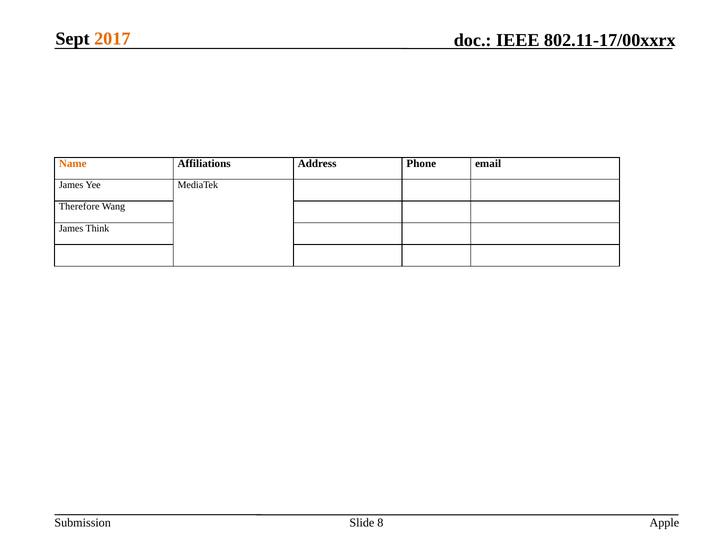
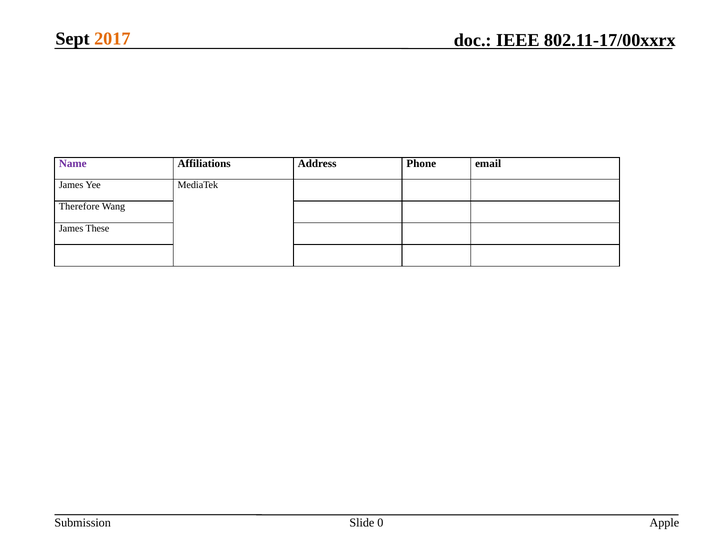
Name colour: orange -> purple
Think: Think -> These
8: 8 -> 0
